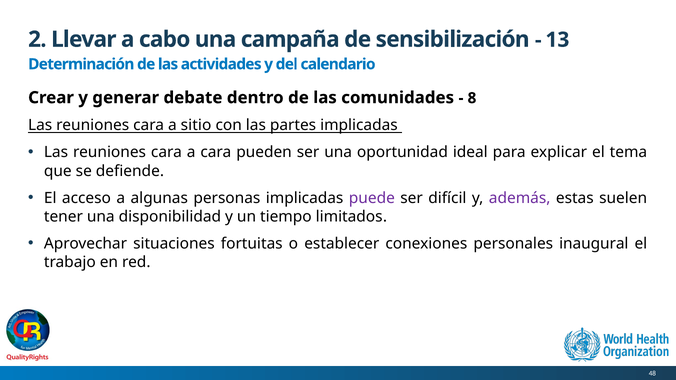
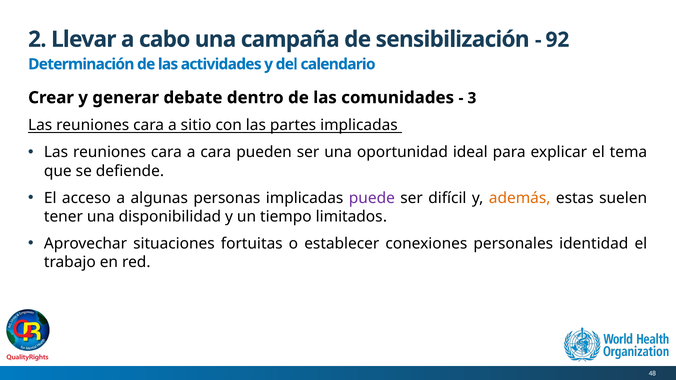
13: 13 -> 92
8: 8 -> 3
además colour: purple -> orange
inaugural: inaugural -> identidad
